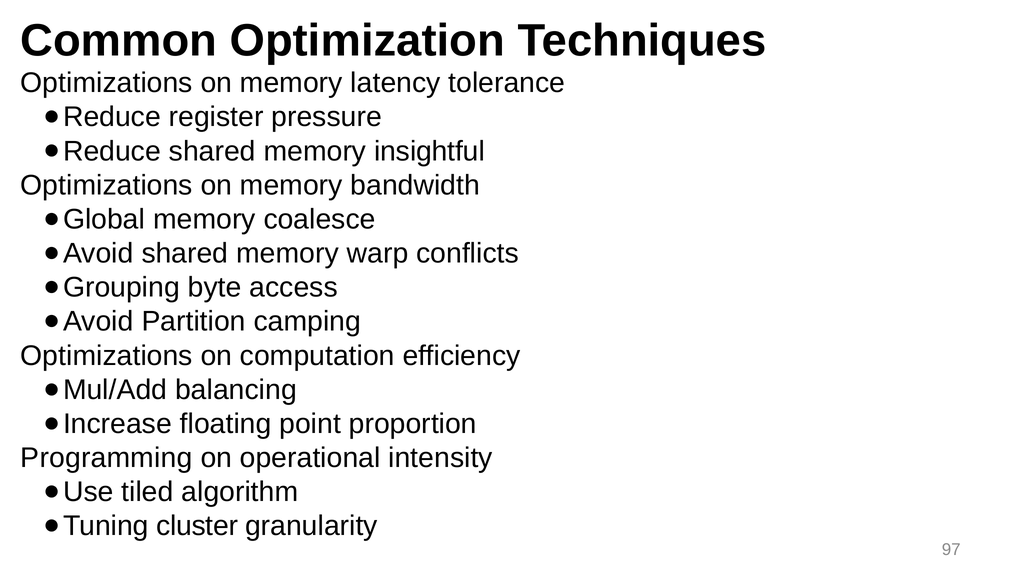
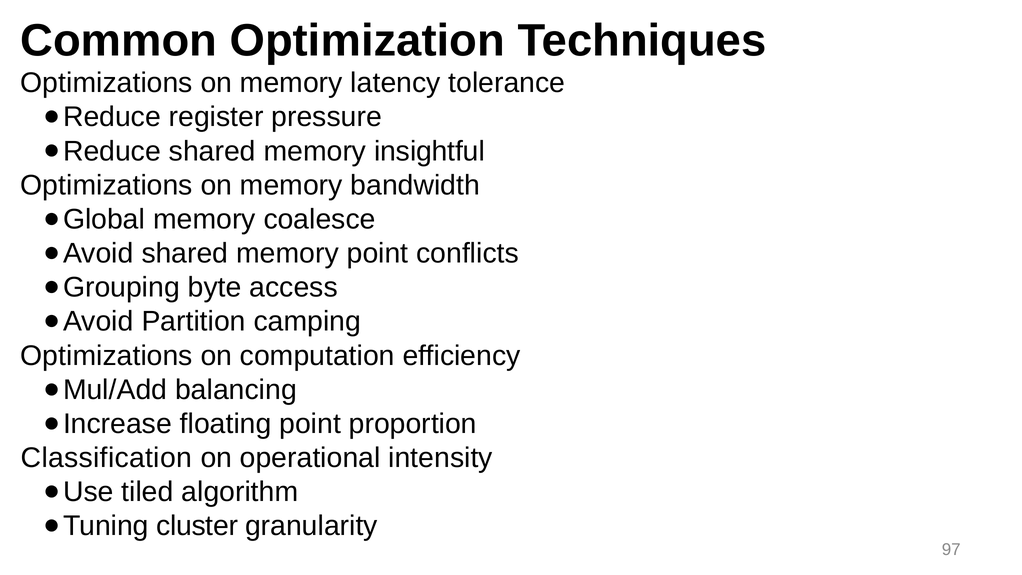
memory warp: warp -> point
Programming: Programming -> Classification
